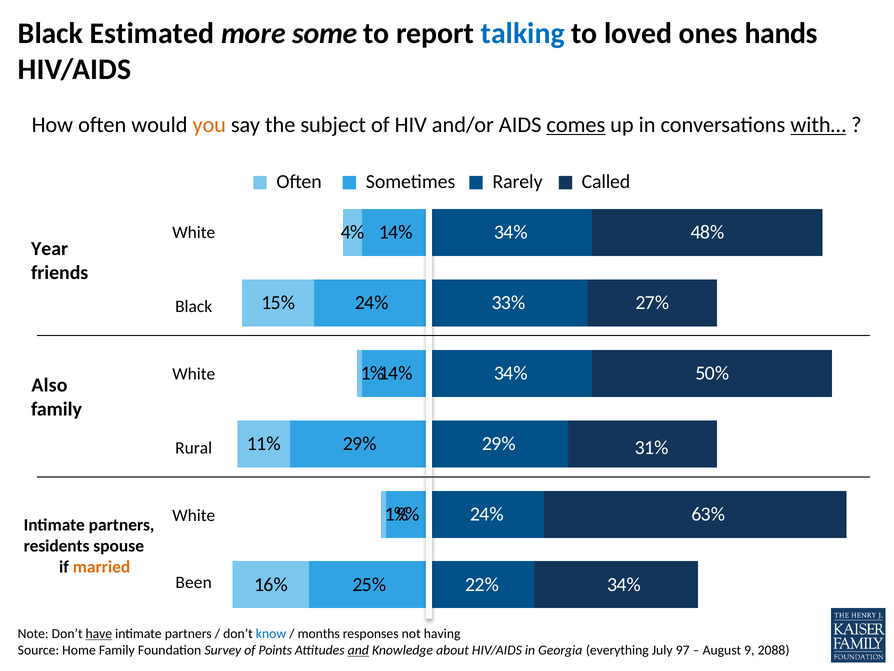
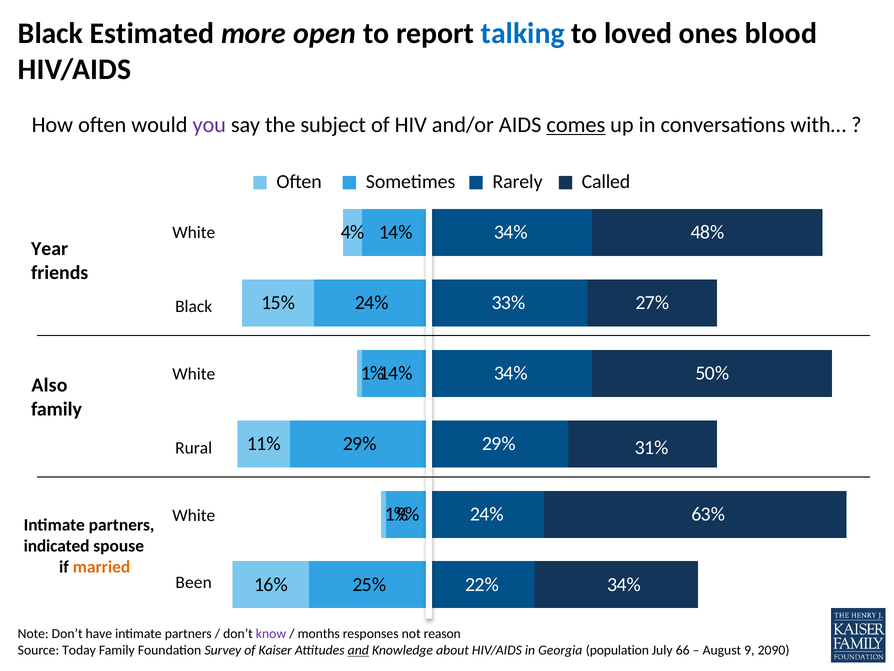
some: some -> open
hands: hands -> blood
you colour: orange -> purple
with… underline: present -> none
residents: residents -> indicated
have underline: present -> none
know colour: blue -> purple
having: having -> reason
Home: Home -> Today
Points: Points -> Kaiser
everything: everything -> population
97: 97 -> 66
2088: 2088 -> 2090
